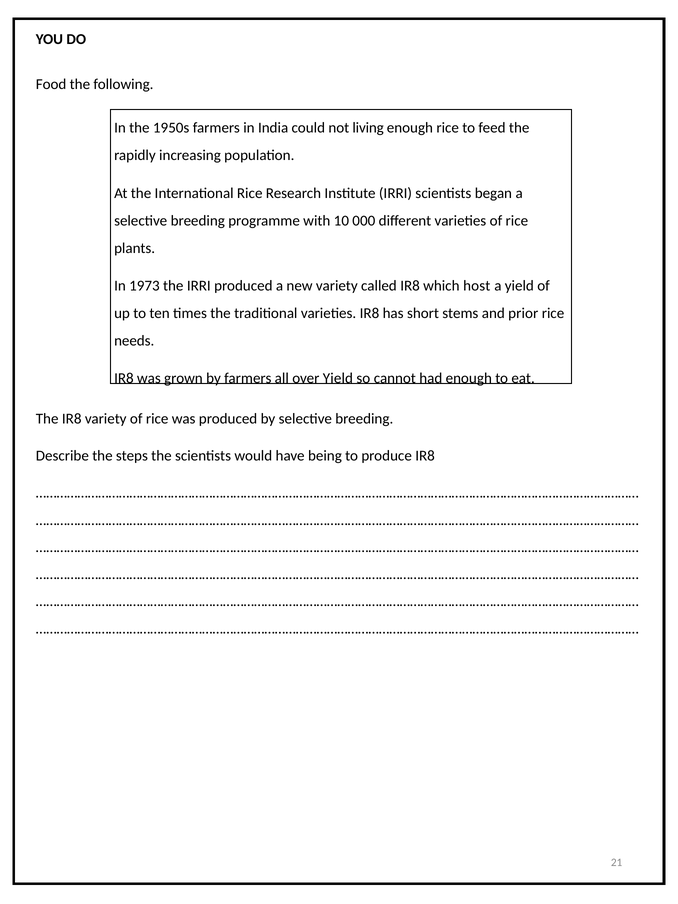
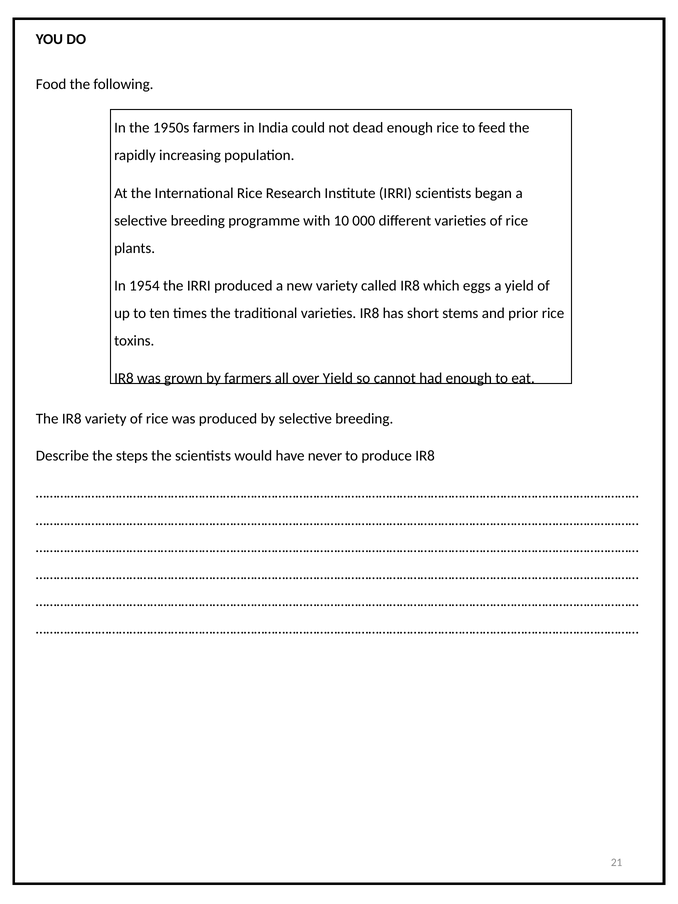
living: living -> dead
1973: 1973 -> 1954
host: host -> eggs
needs: needs -> toxins
being: being -> never
